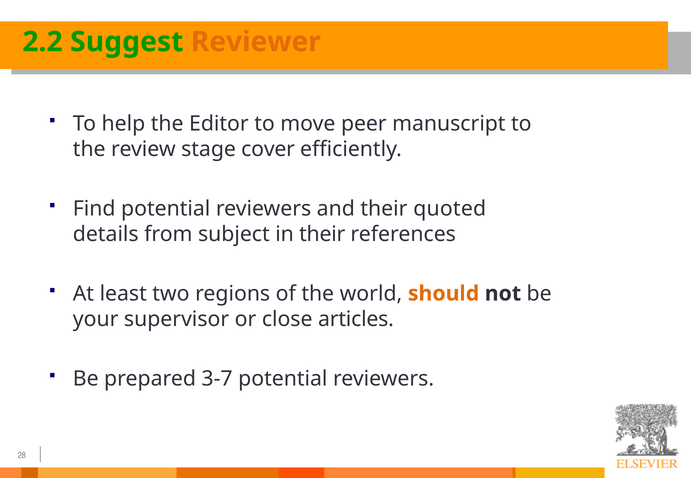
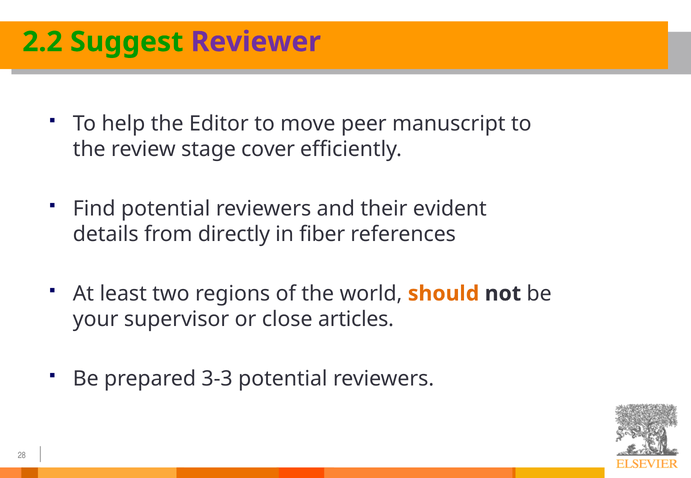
Reviewer colour: orange -> purple
quoted: quoted -> evident
subject: subject -> directly
in their: their -> fiber
3-7: 3-7 -> 3-3
